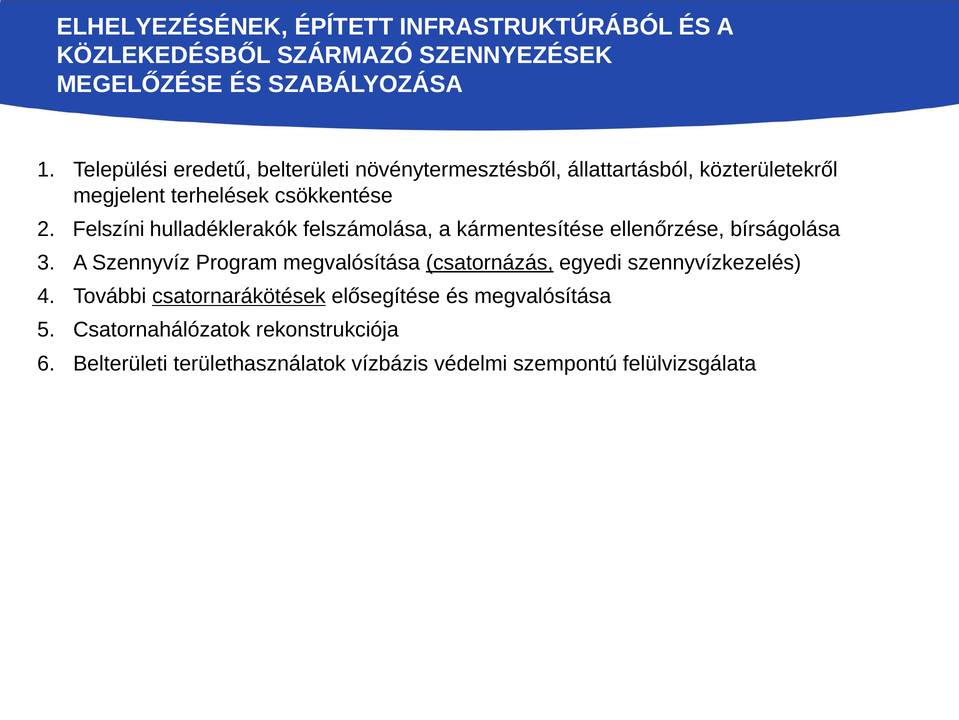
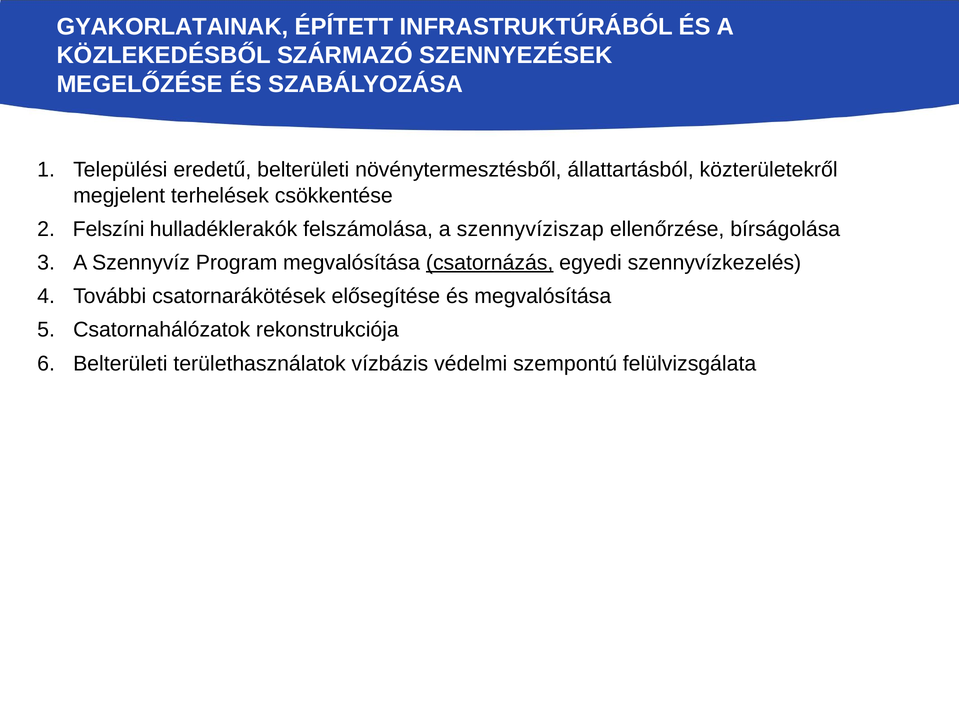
ELHELYEZÉSÉNEK: ELHELYEZÉSÉNEK -> GYAKORLATAINAK
kármentesítése: kármentesítése -> szennyvíziszap
csatornarákötések underline: present -> none
